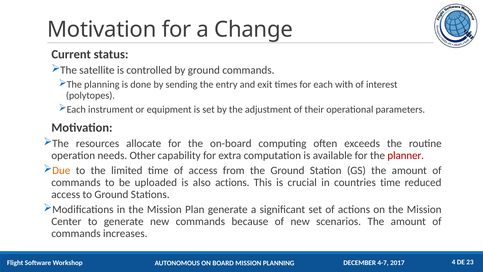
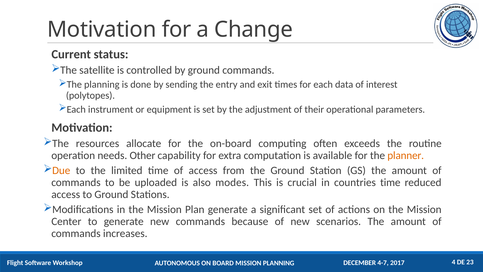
with: with -> data
planner colour: red -> orange
also actions: actions -> modes
